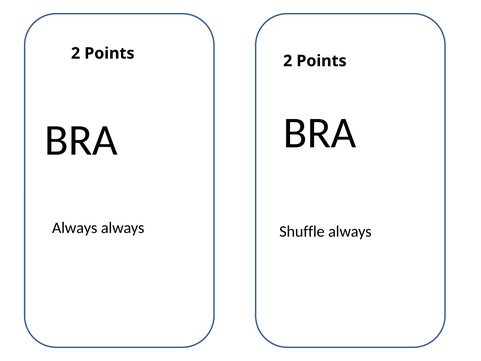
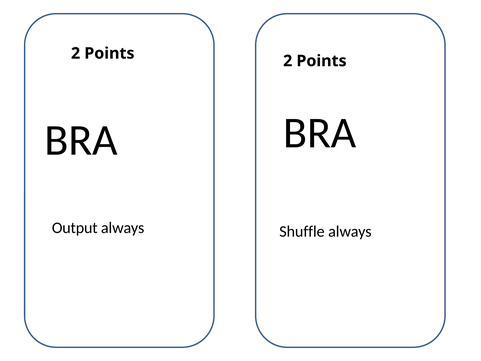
Always at (75, 228): Always -> Output
